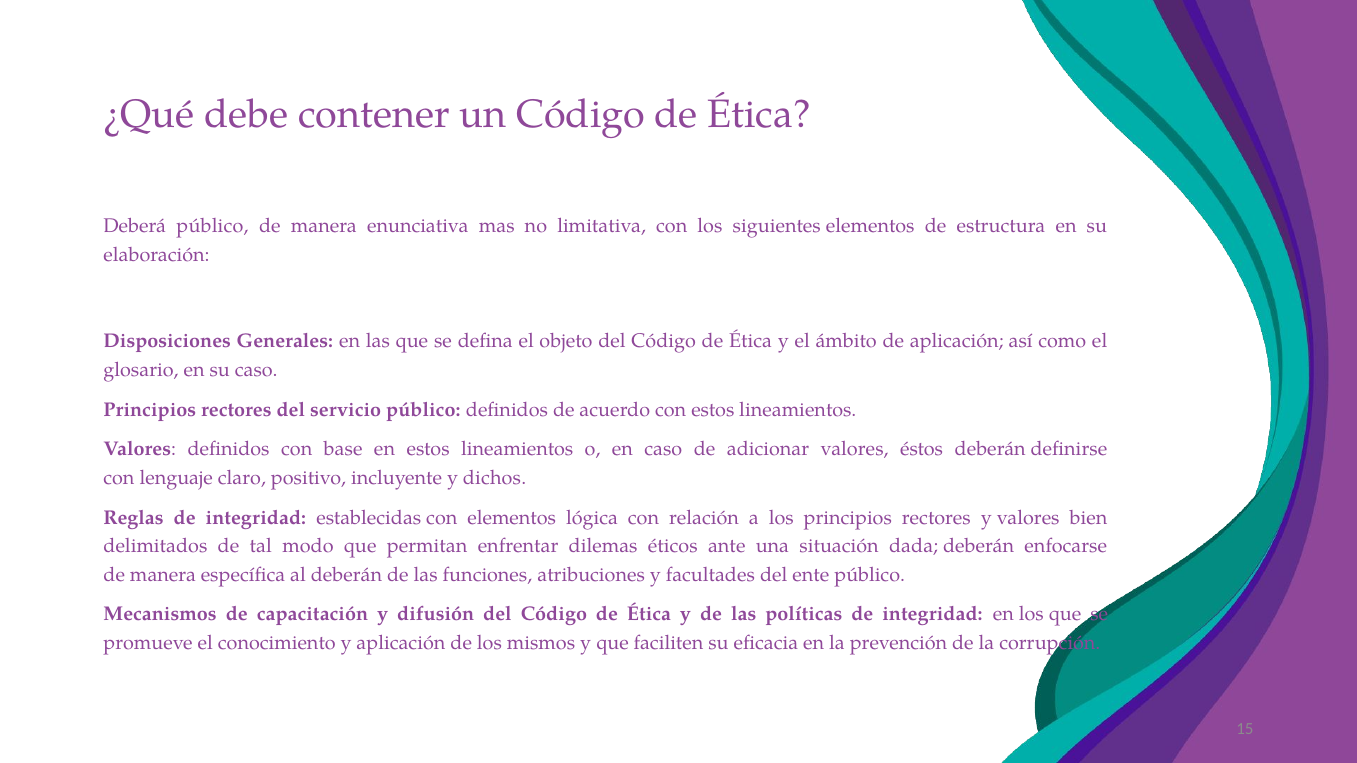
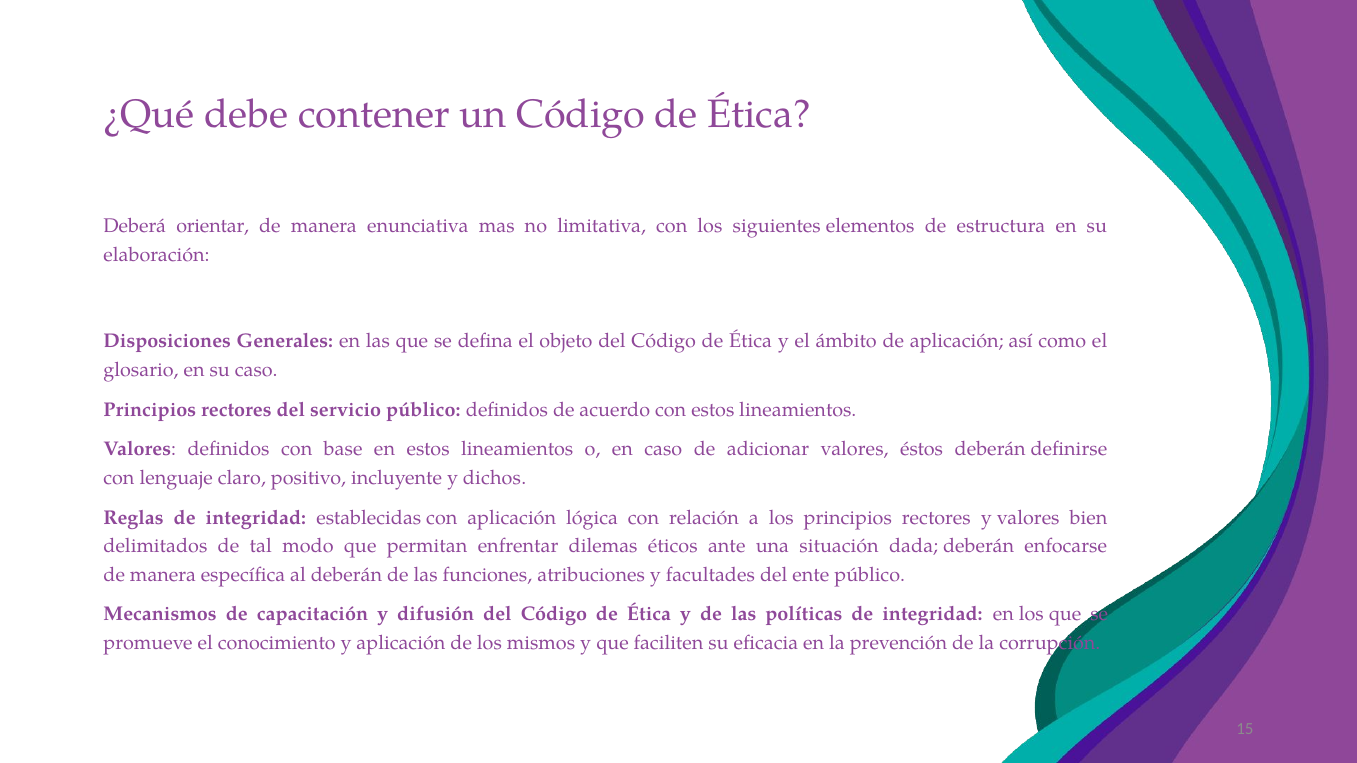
Deberá público: público -> orientar
con elementos: elementos -> aplicación
